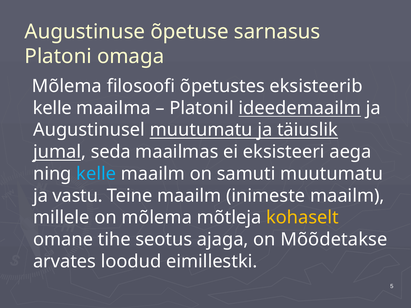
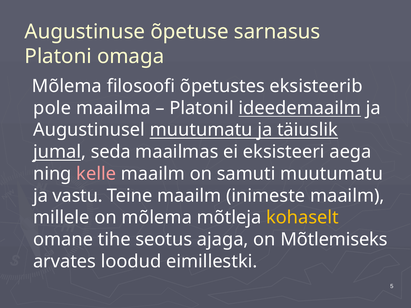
kelle at (52, 108): kelle -> pole
kelle at (96, 174) colour: light blue -> pink
Mõõdetakse: Mõõdetakse -> Mõtlemiseks
